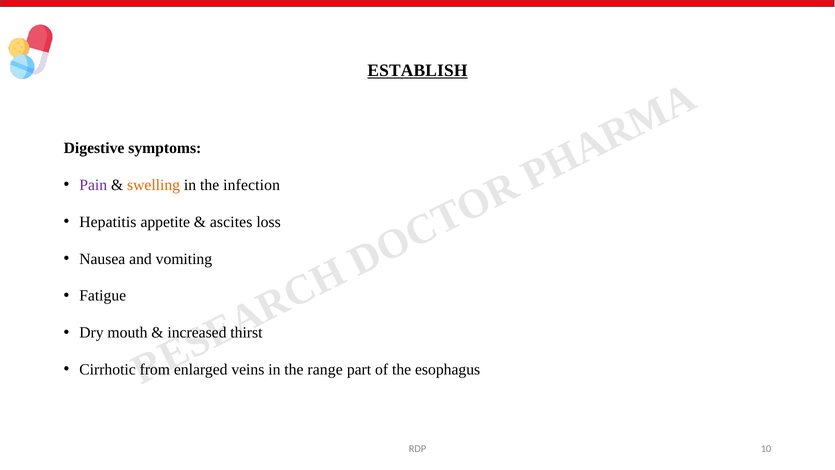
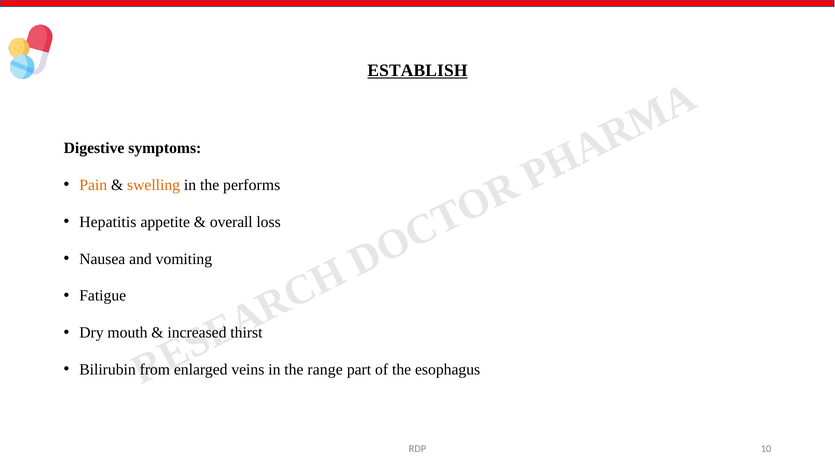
Pain colour: purple -> orange
infection: infection -> performs
ascites: ascites -> overall
Cirrhotic: Cirrhotic -> Bilirubin
